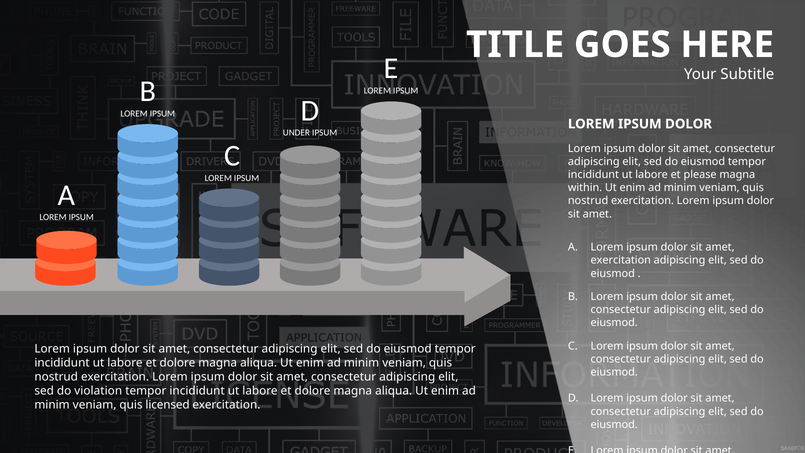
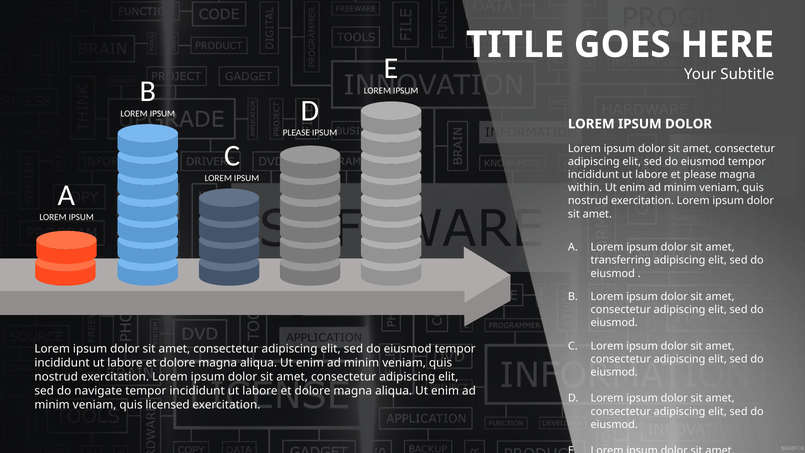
UNDER at (296, 133): UNDER -> PLEASE
exercitation at (621, 260): exercitation -> transferring
violation: violation -> navigate
